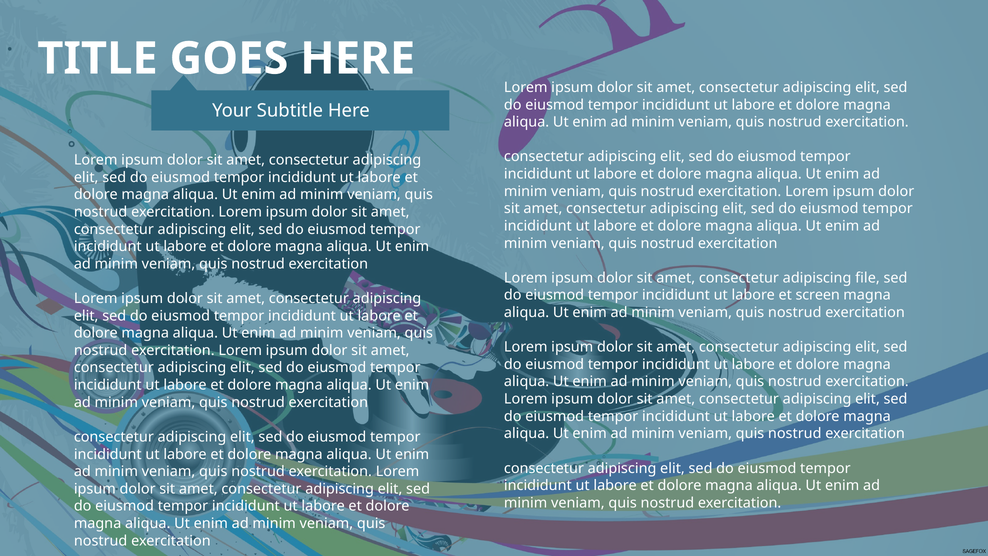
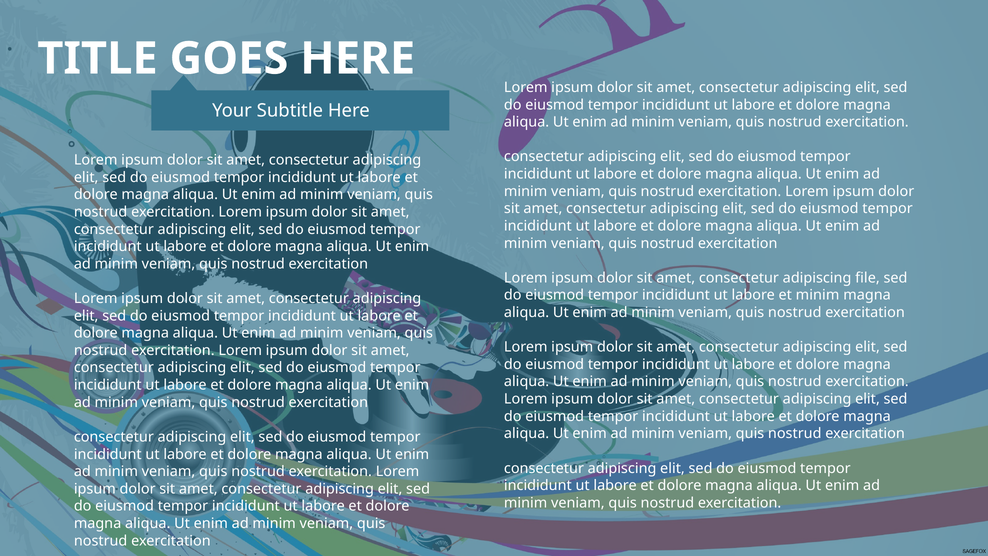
et screen: screen -> minim
